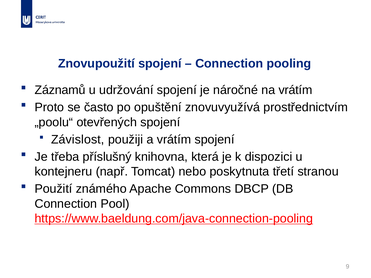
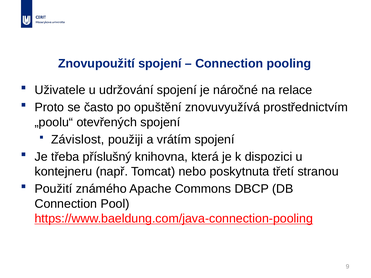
Záznamů: Záznamů -> Uživatele
na vrátím: vrátím -> relace
